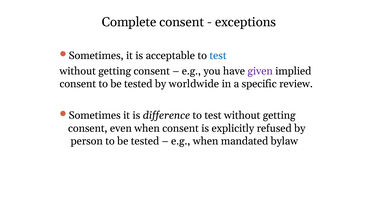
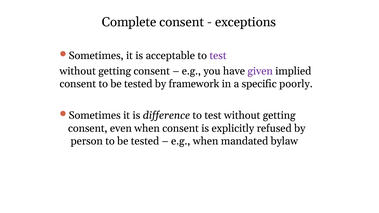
test at (218, 56) colour: blue -> purple
worldwide: worldwide -> framework
review: review -> poorly
